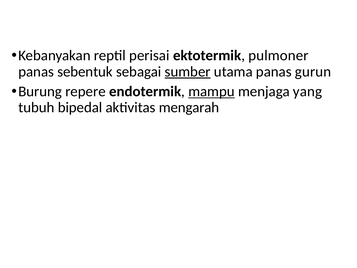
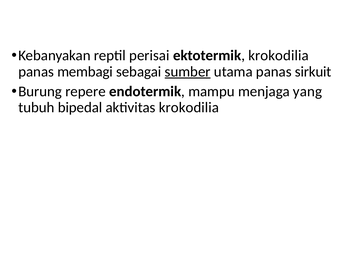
ektotermik pulmoner: pulmoner -> krokodilia
sebentuk: sebentuk -> membagi
gurun: gurun -> sirkuit
mampu underline: present -> none
aktivitas mengarah: mengarah -> krokodilia
